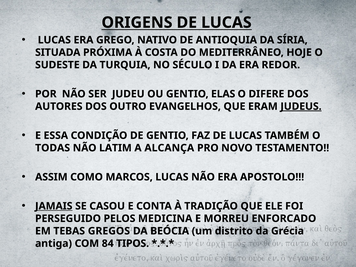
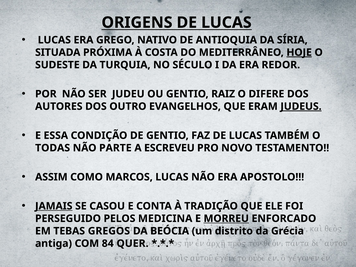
HOJE underline: none -> present
ELAS: ELAS -> RAIZ
LATIM: LATIM -> PARTE
ALCANÇA: ALCANÇA -> ESCREVEU
MORREU underline: none -> present
TIPOS: TIPOS -> QUER
